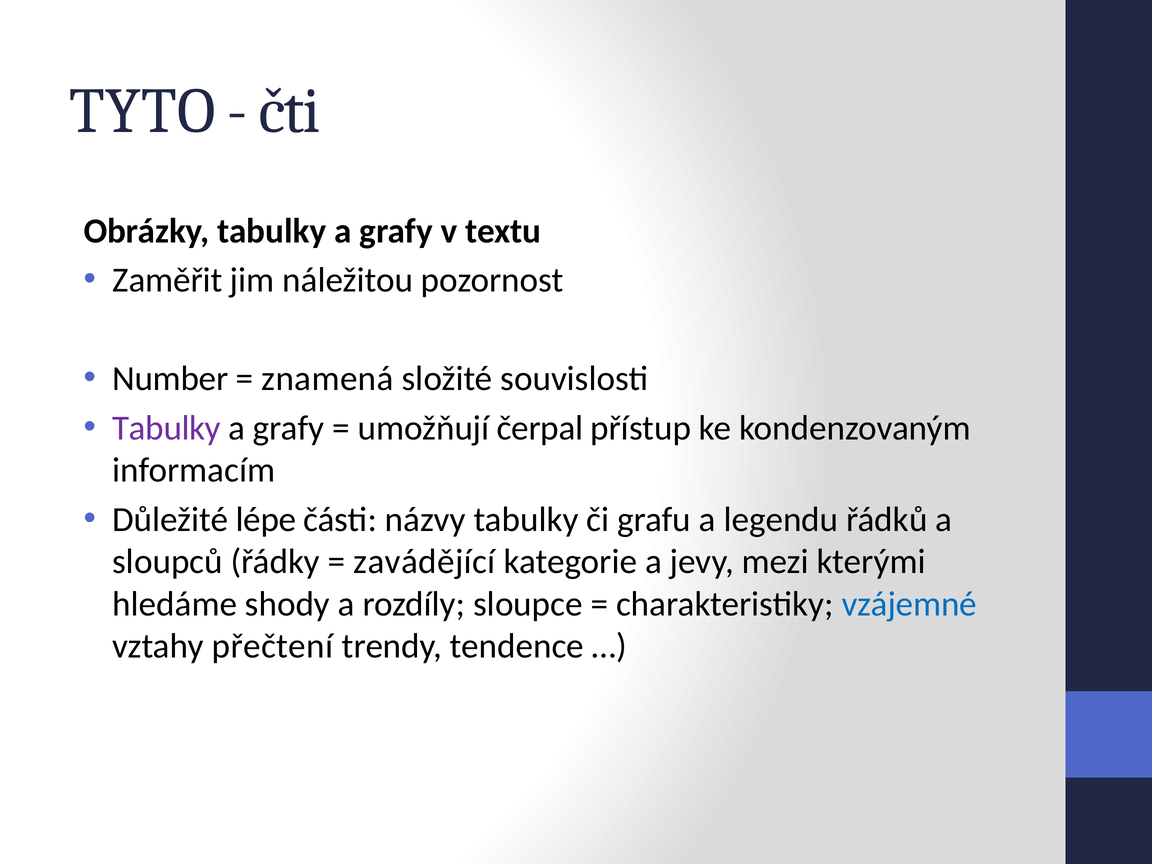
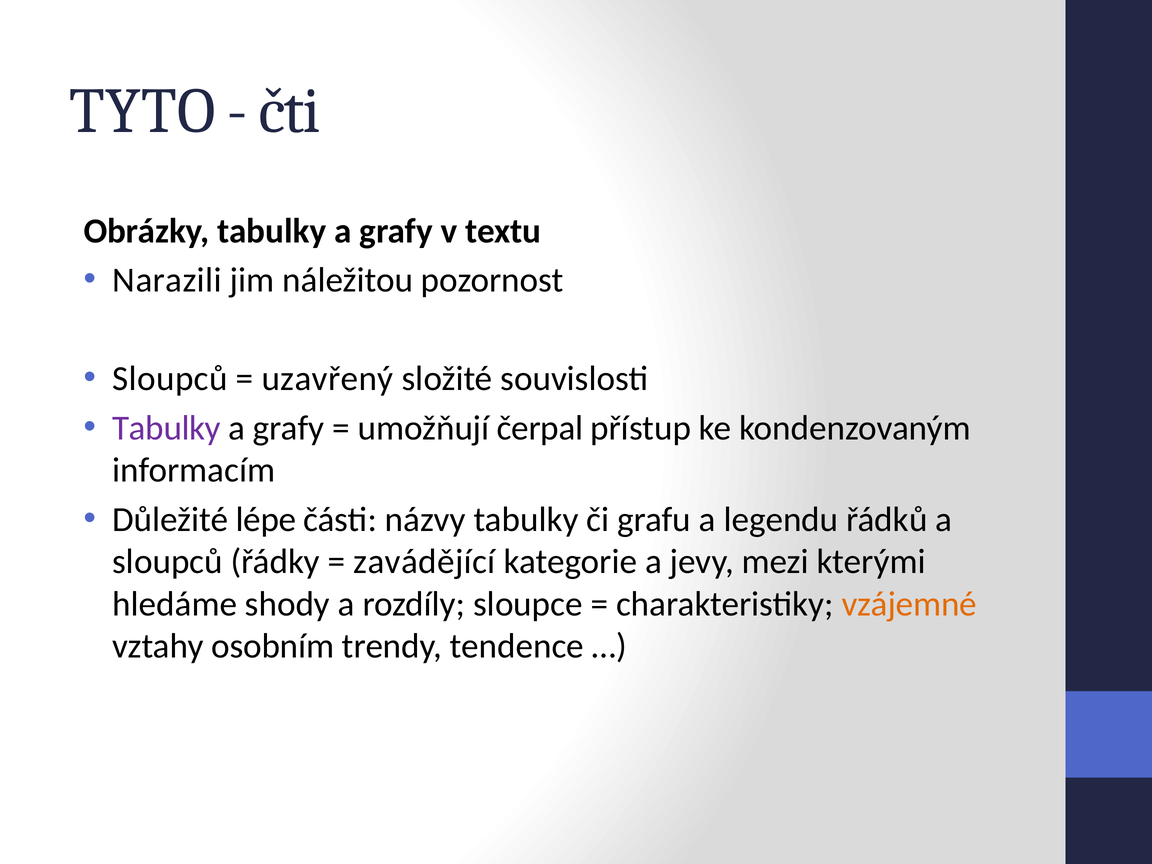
Zaměřit: Zaměřit -> Narazili
Number at (170, 379): Number -> Sloupců
znamená: znamená -> uzavřený
vzájemné colour: blue -> orange
přečtení: přečtení -> osobním
